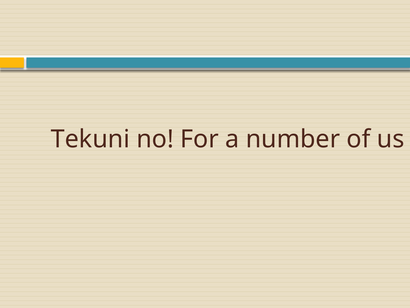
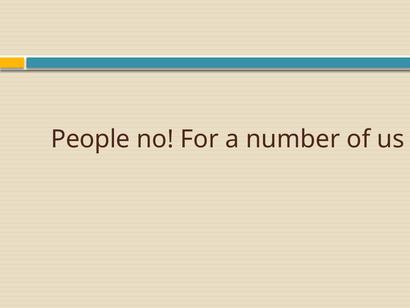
Tekuni: Tekuni -> People
